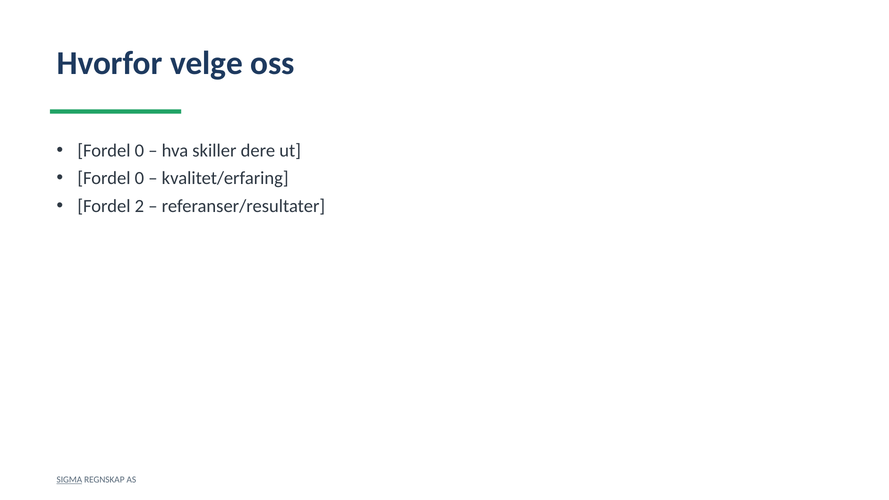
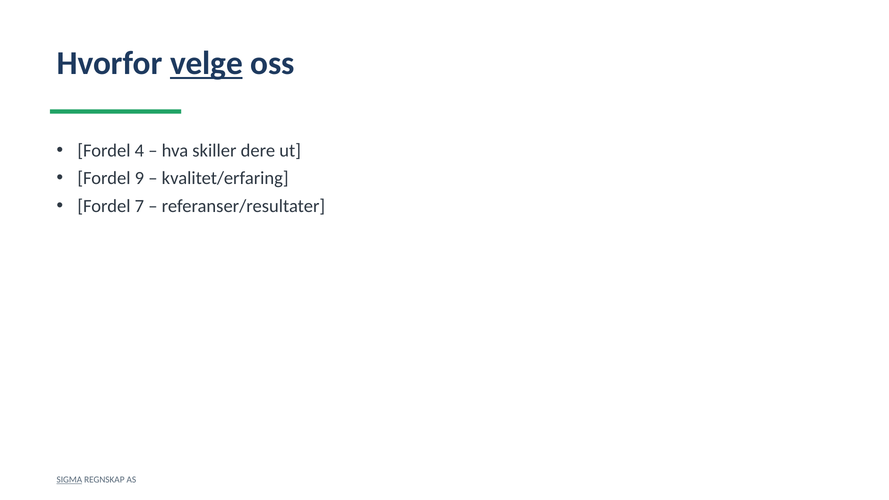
velge underline: none -> present
0 at (139, 151): 0 -> 4
0 at (139, 178): 0 -> 9
2: 2 -> 7
